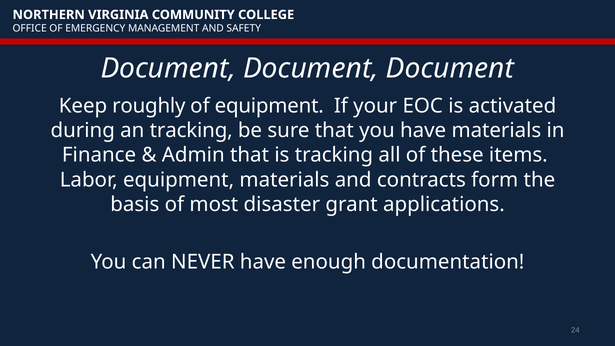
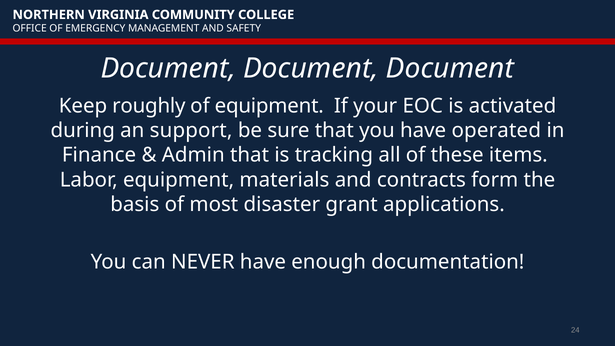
an tracking: tracking -> support
have materials: materials -> operated
